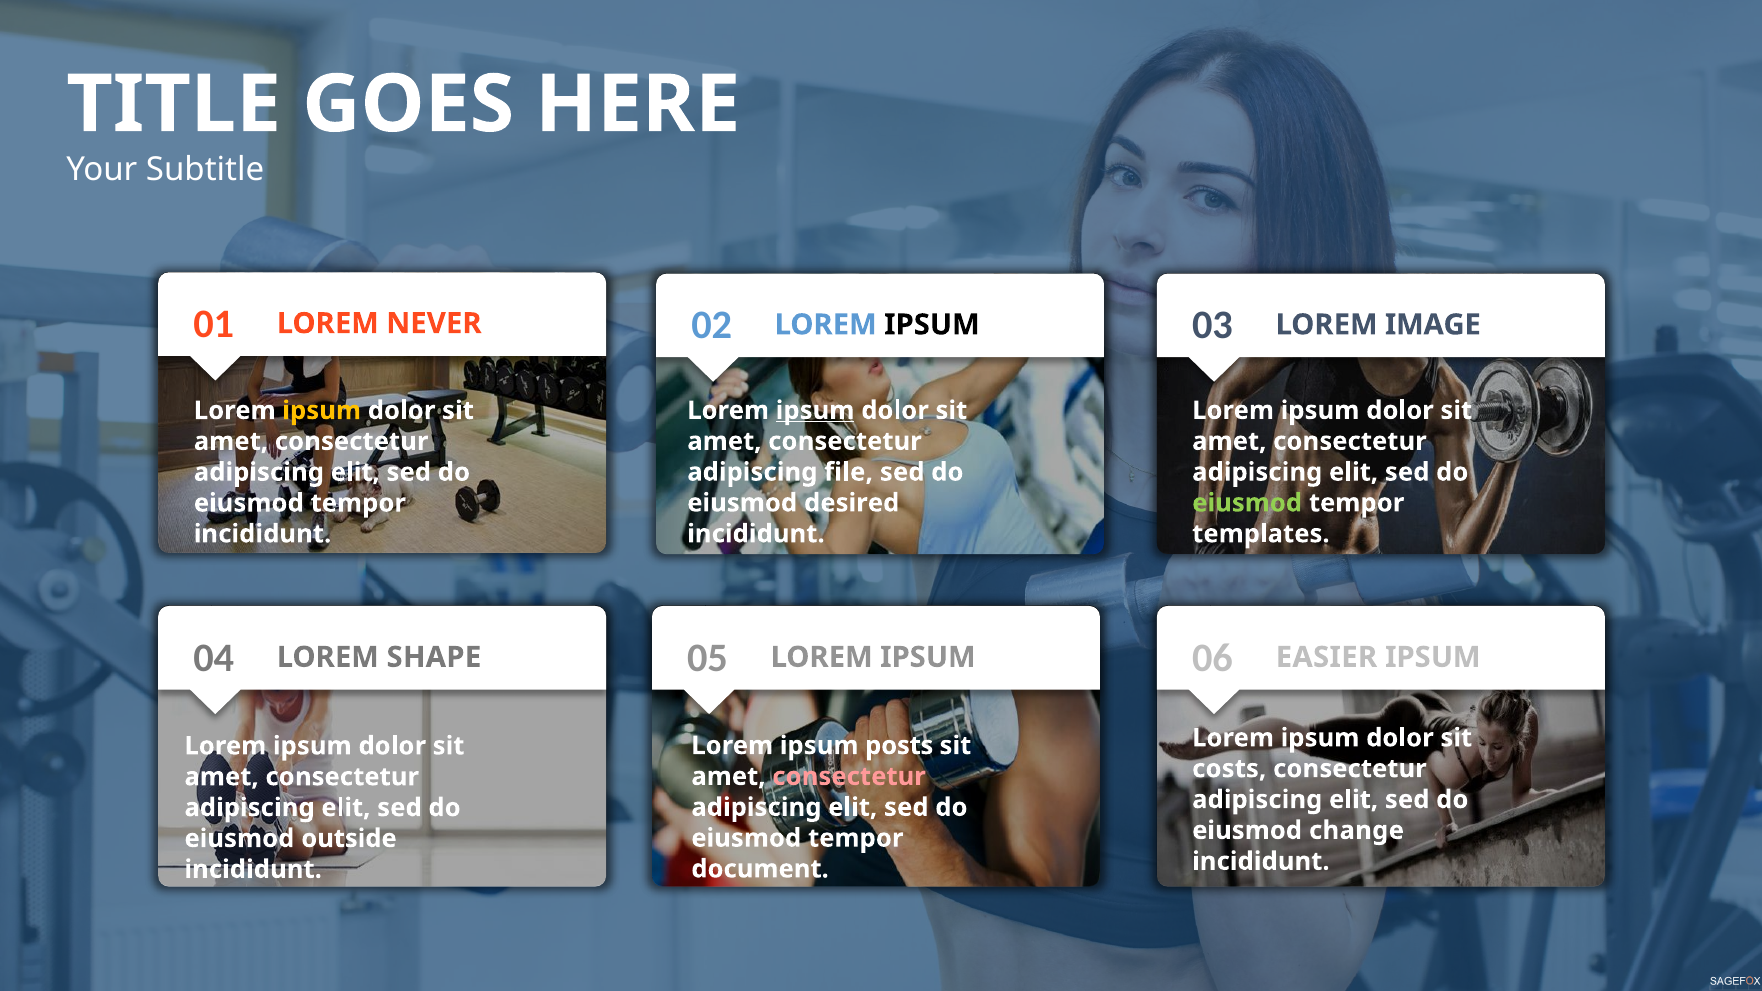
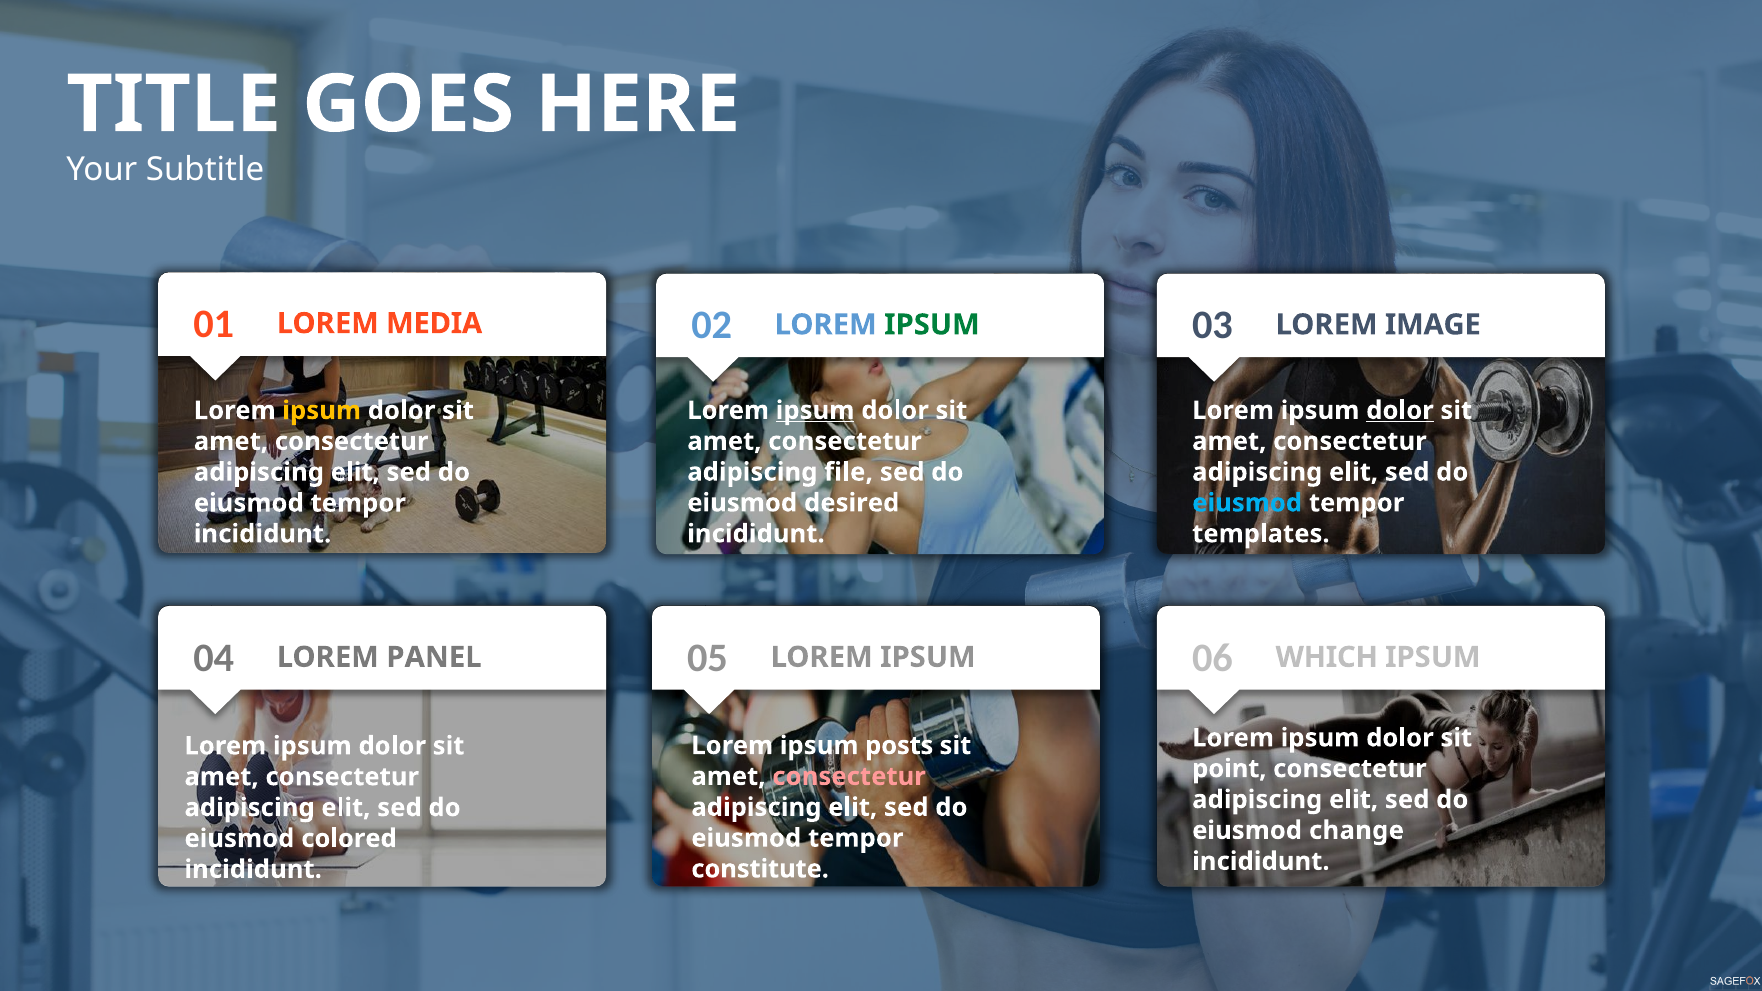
NEVER: NEVER -> MEDIA
IPSUM at (932, 325) colour: black -> green
dolor at (1400, 410) underline: none -> present
eiusmod at (1247, 503) colour: light green -> light blue
SHAPE: SHAPE -> PANEL
EASIER: EASIER -> WHICH
costs: costs -> point
outside: outside -> colored
document: document -> constitute
